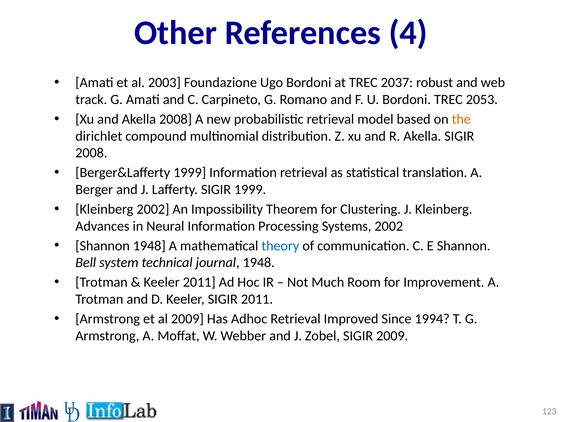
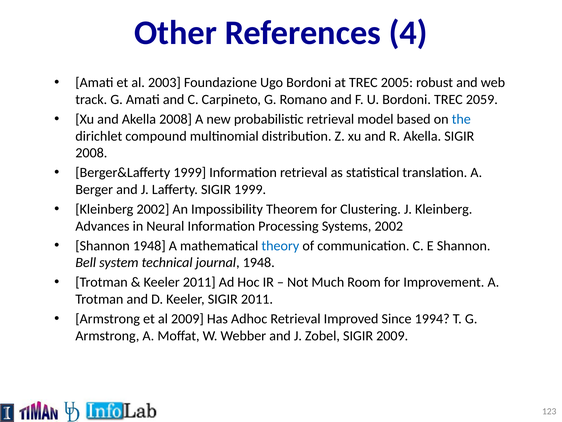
2037: 2037 -> 2005
2053: 2053 -> 2059
the colour: orange -> blue
